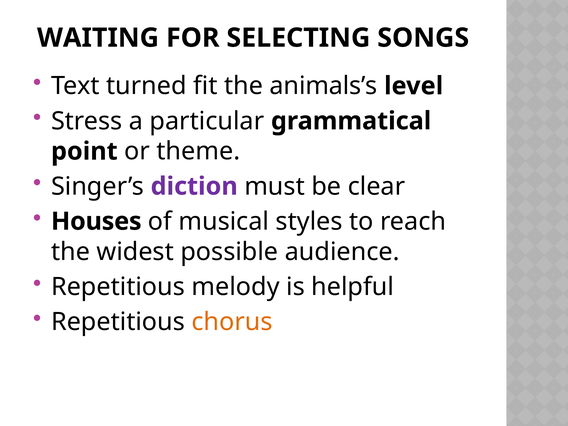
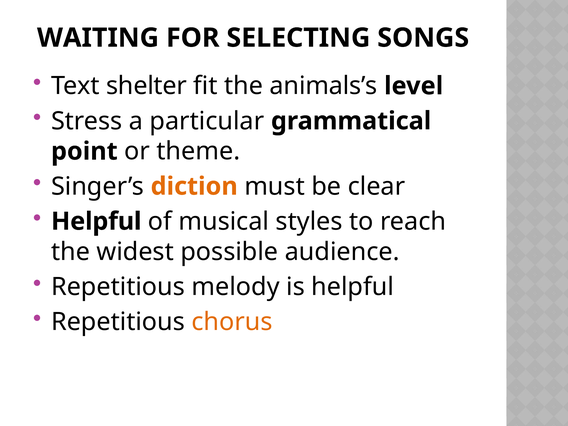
turned: turned -> shelter
diction colour: purple -> orange
Houses at (96, 221): Houses -> Helpful
